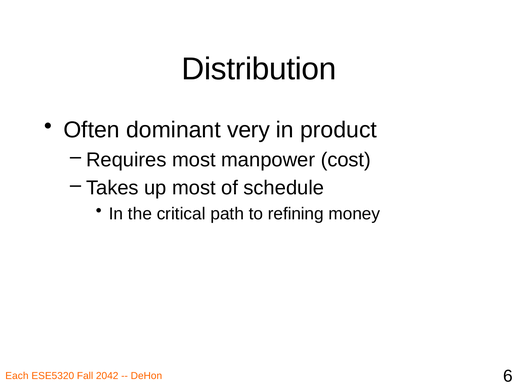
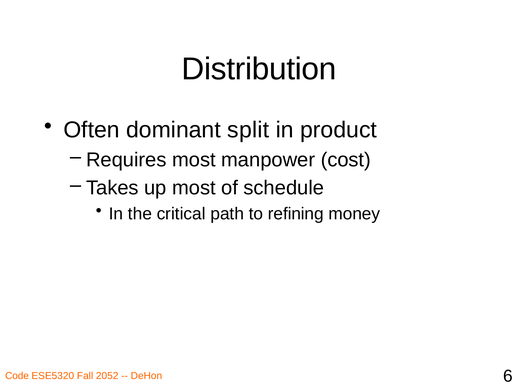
very: very -> split
Each: Each -> Code
2042: 2042 -> 2052
